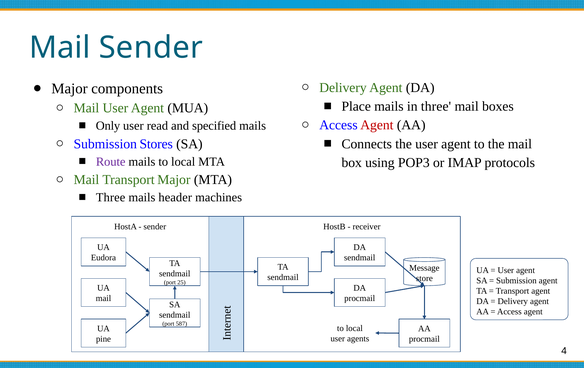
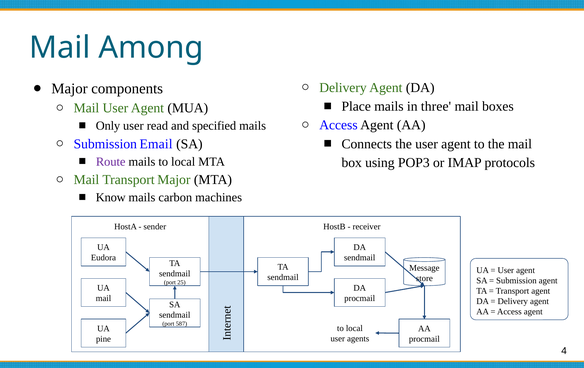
Mail Sender: Sender -> Among
Agent at (377, 125) colour: red -> black
Stores: Stores -> Email
Three at (111, 197): Three -> Know
header: header -> carbon
